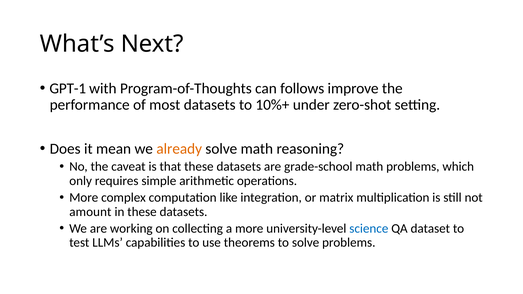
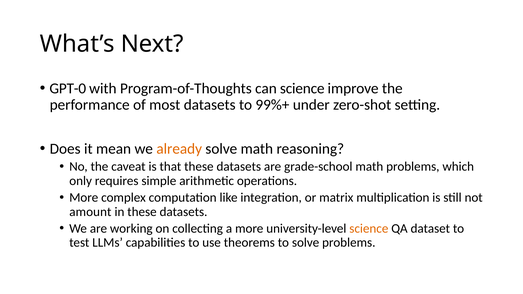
GPT-1: GPT-1 -> GPT-0
can follows: follows -> science
10%+: 10%+ -> 99%+
science at (369, 229) colour: blue -> orange
